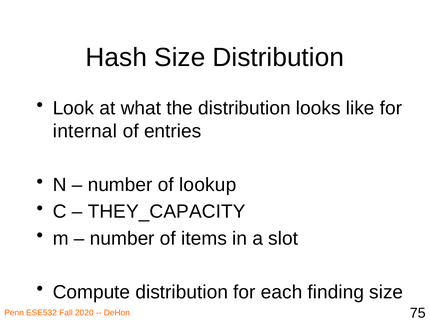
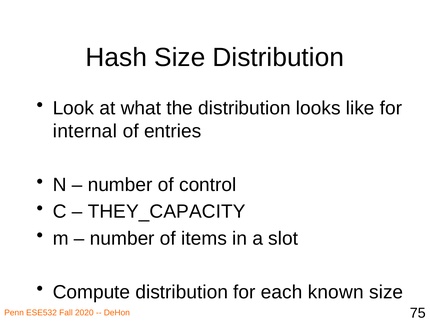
lookup: lookup -> control
finding: finding -> known
